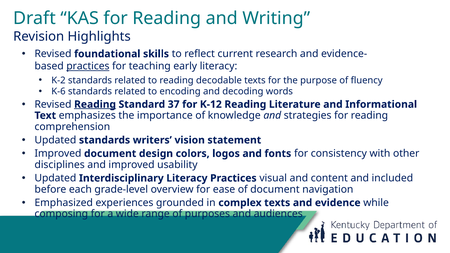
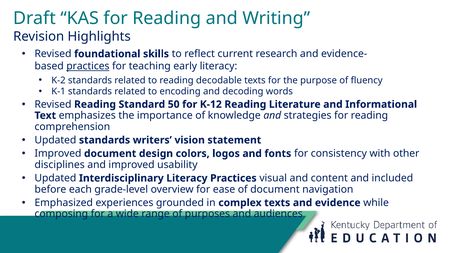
K-6: K-6 -> K-1
Reading at (95, 104) underline: present -> none
37: 37 -> 50
